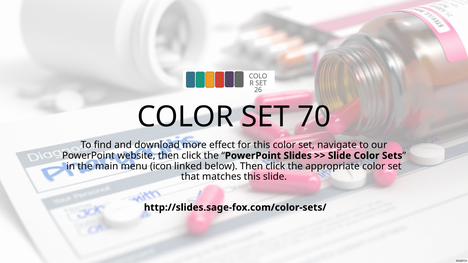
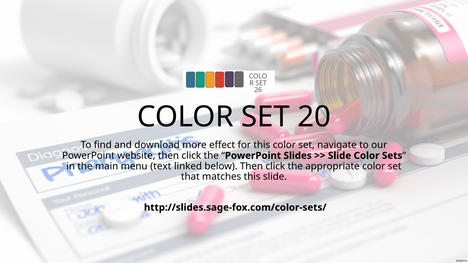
70: 70 -> 20
icon: icon -> text
